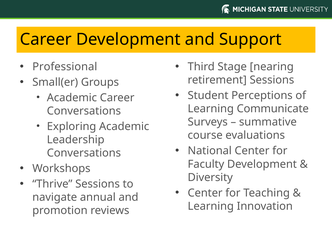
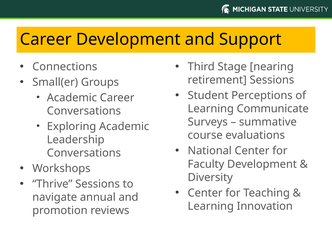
Professional: Professional -> Connections
